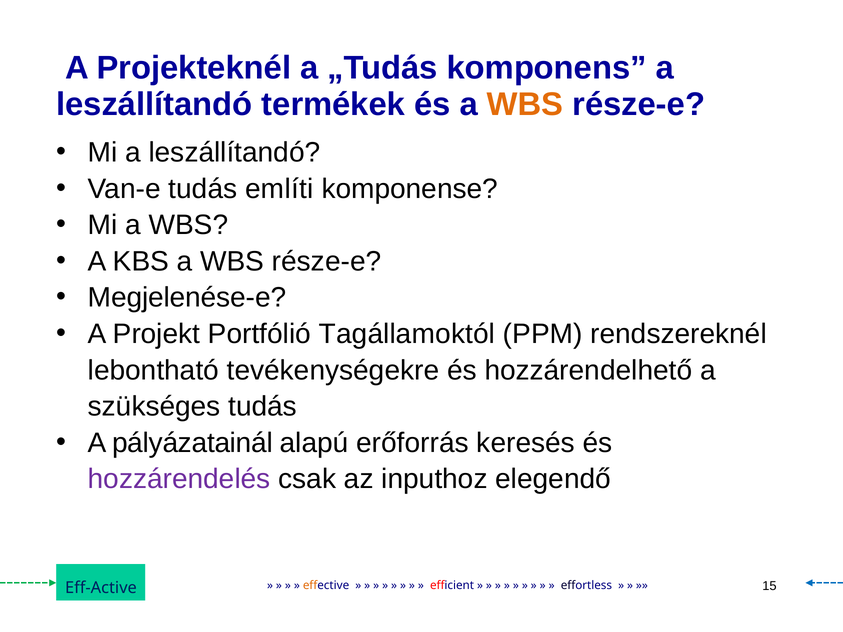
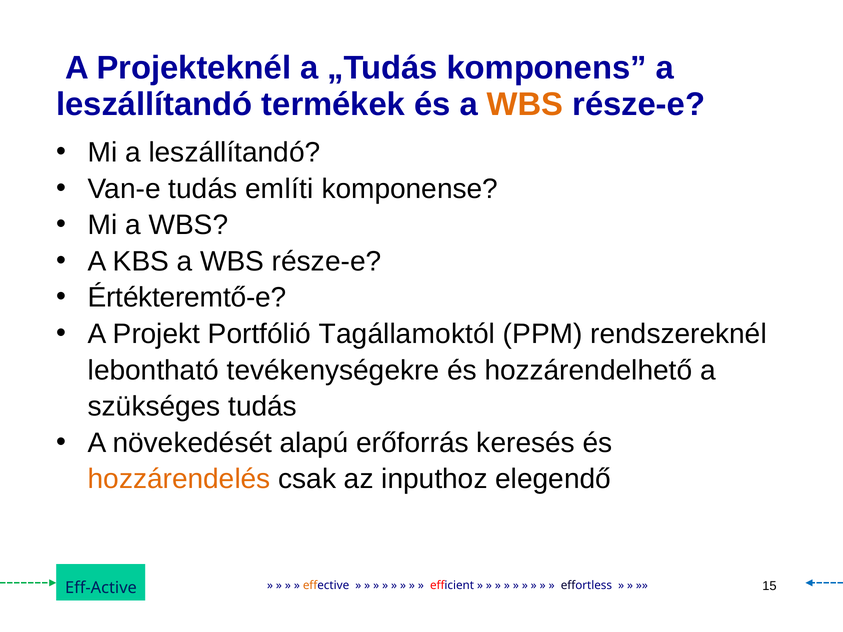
Megjelenése-e: Megjelenése-e -> Értékteremtő-e
pályázatainál: pályázatainál -> növekedését
hozzárendelés colour: purple -> orange
